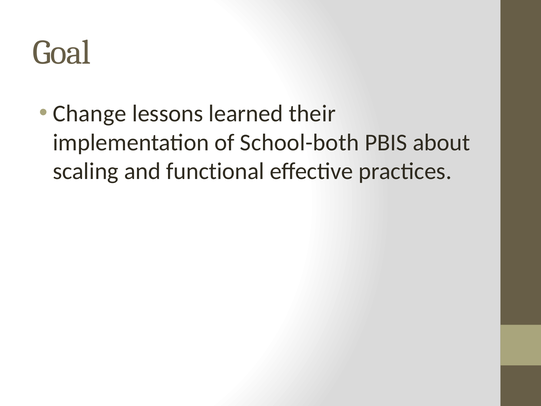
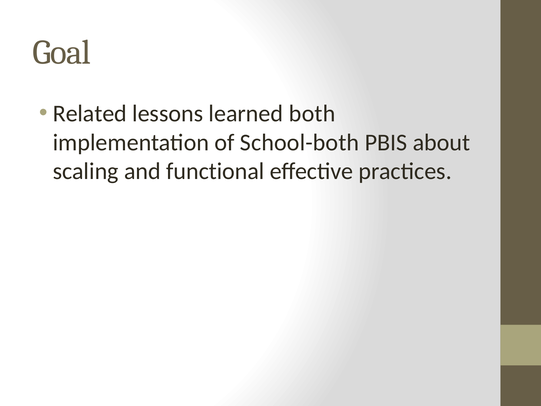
Change: Change -> Related
their: their -> both
